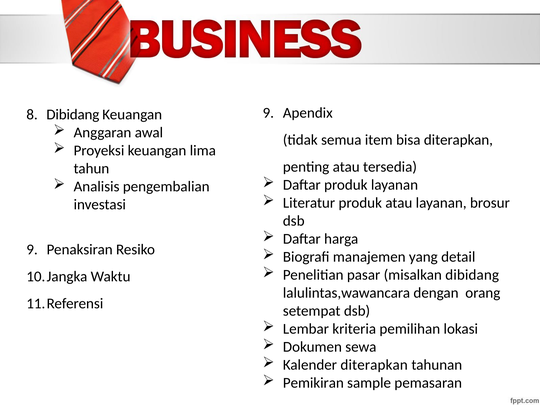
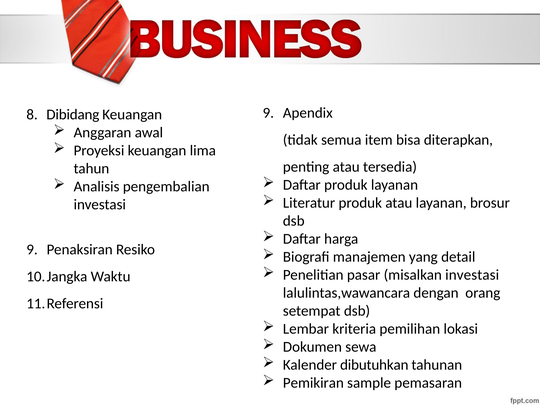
misalkan dibidang: dibidang -> investasi
Kalender diterapkan: diterapkan -> dibutuhkan
